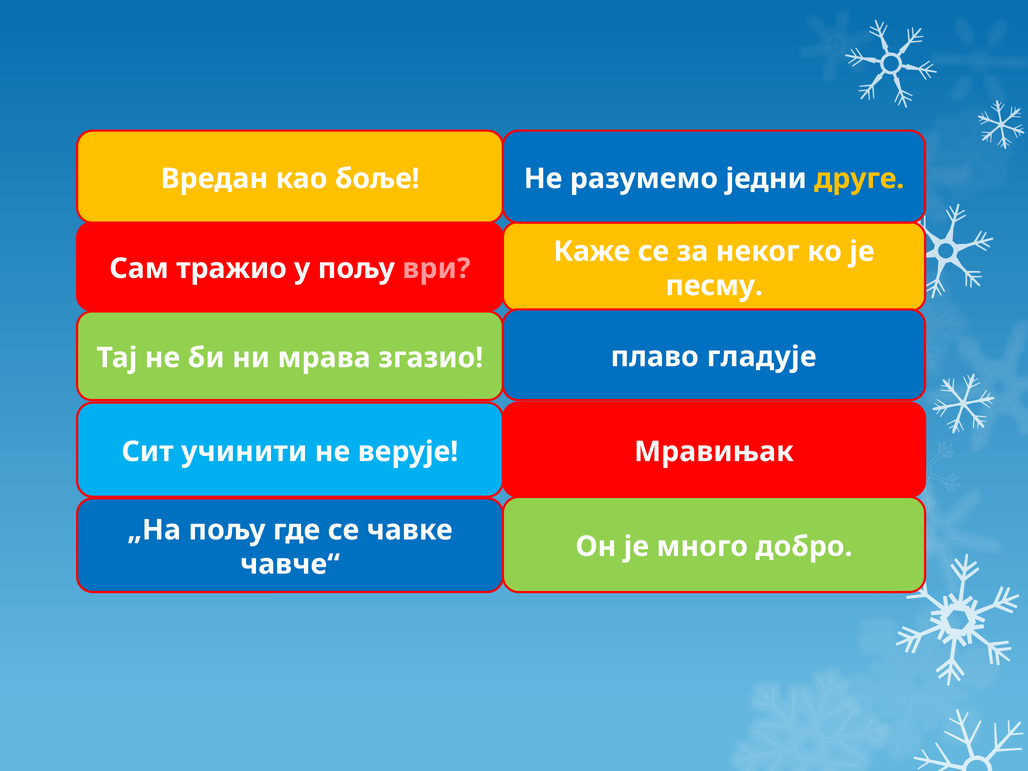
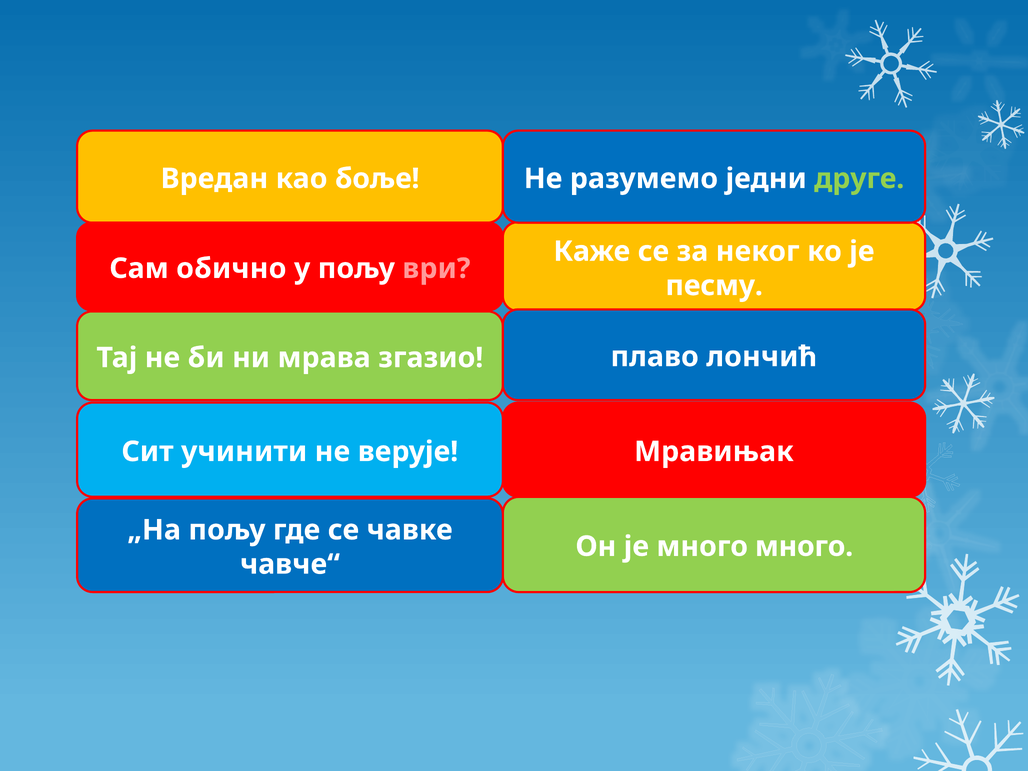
друге colour: yellow -> light green
тражио: тражио -> обично
гладује: гладује -> лончић
много добро: добро -> много
